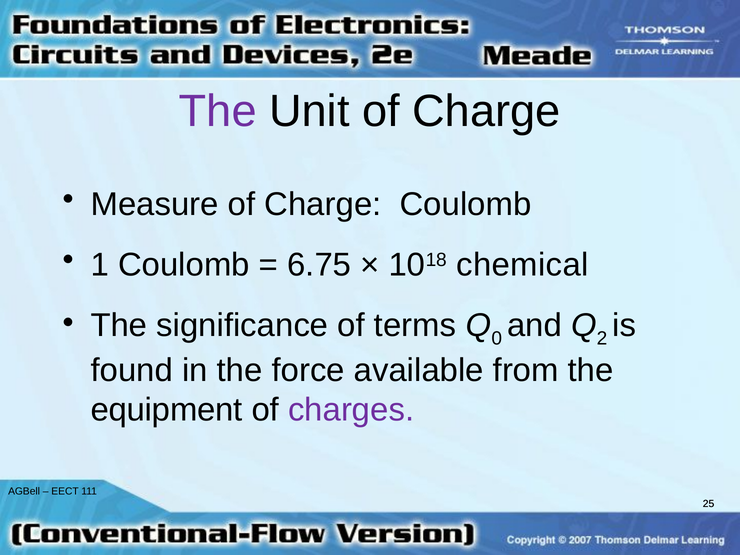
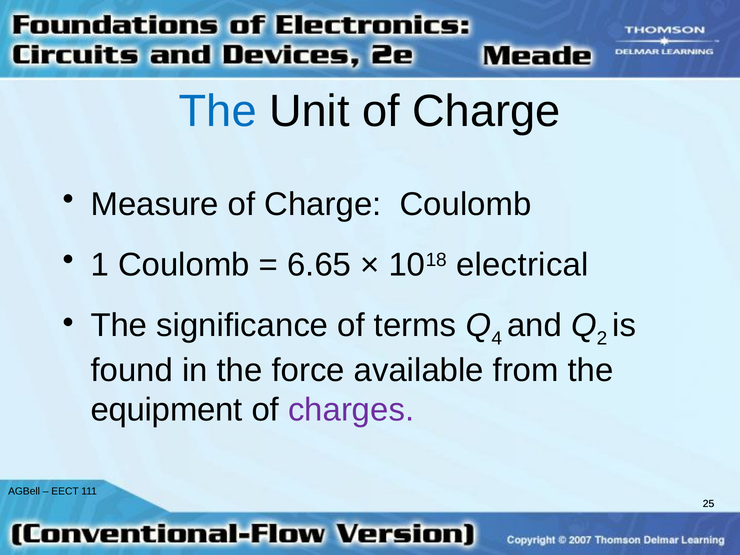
The at (218, 111) colour: purple -> blue
6.75: 6.75 -> 6.65
chemical: chemical -> electrical
0: 0 -> 4
